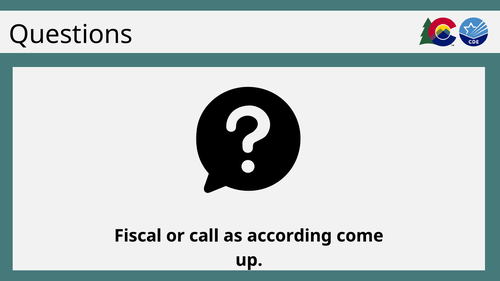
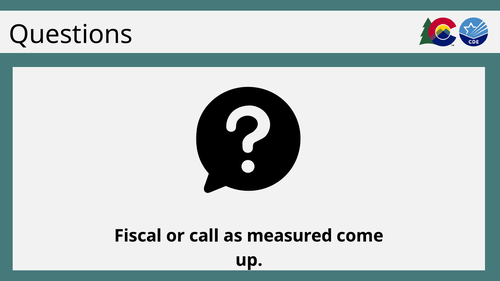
according: according -> measured
